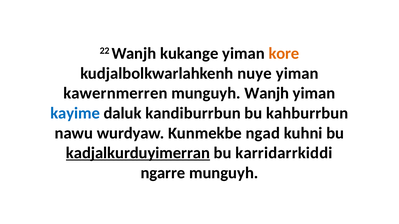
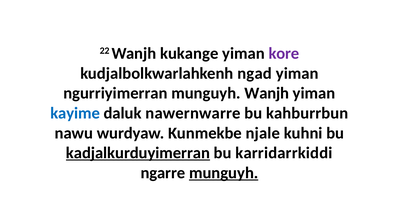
kore colour: orange -> purple
nuye: nuye -> ngad
kawernmerren: kawernmerren -> ngurriyimerran
kandiburrbun: kandiburrbun -> nawernwarre
ngad: ngad -> njale
munguyh at (224, 173) underline: none -> present
